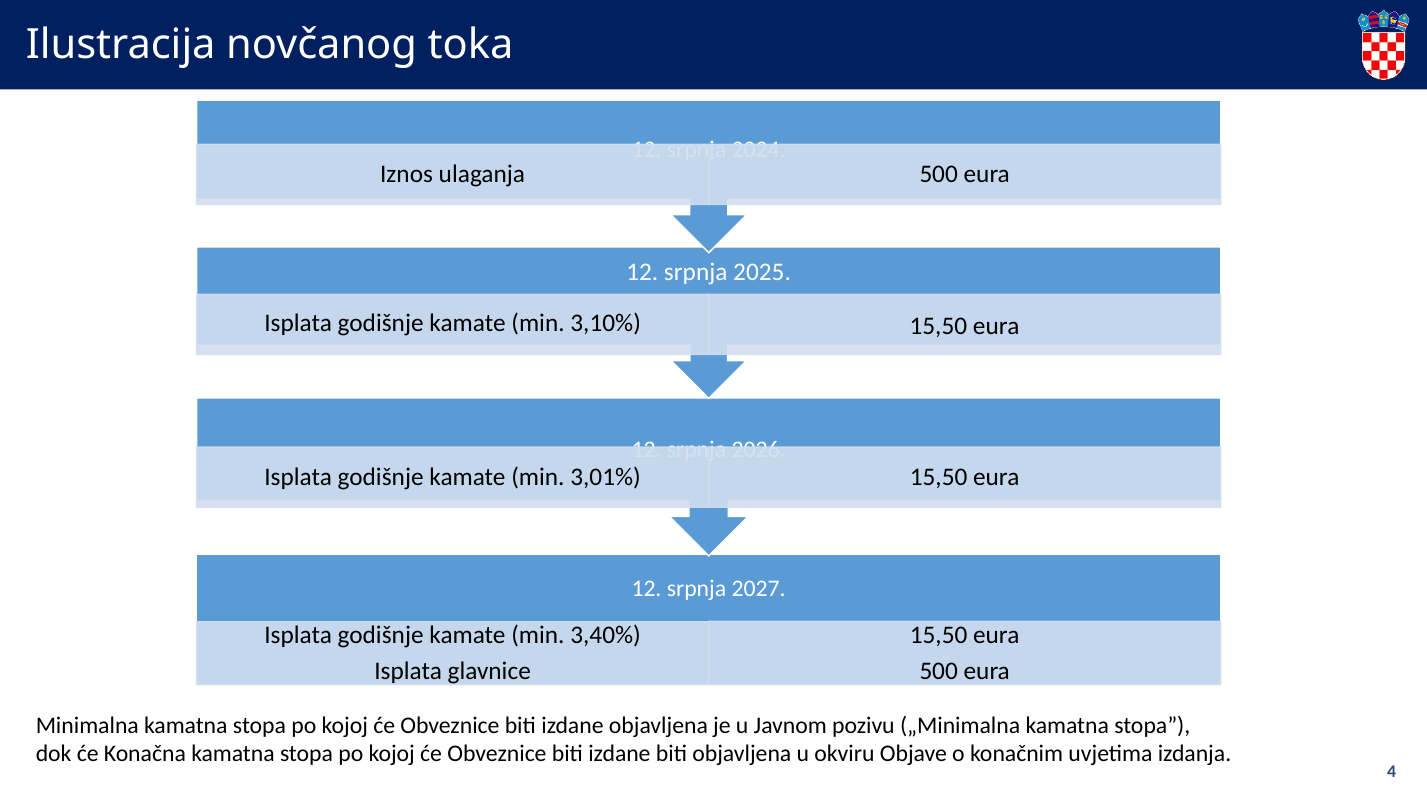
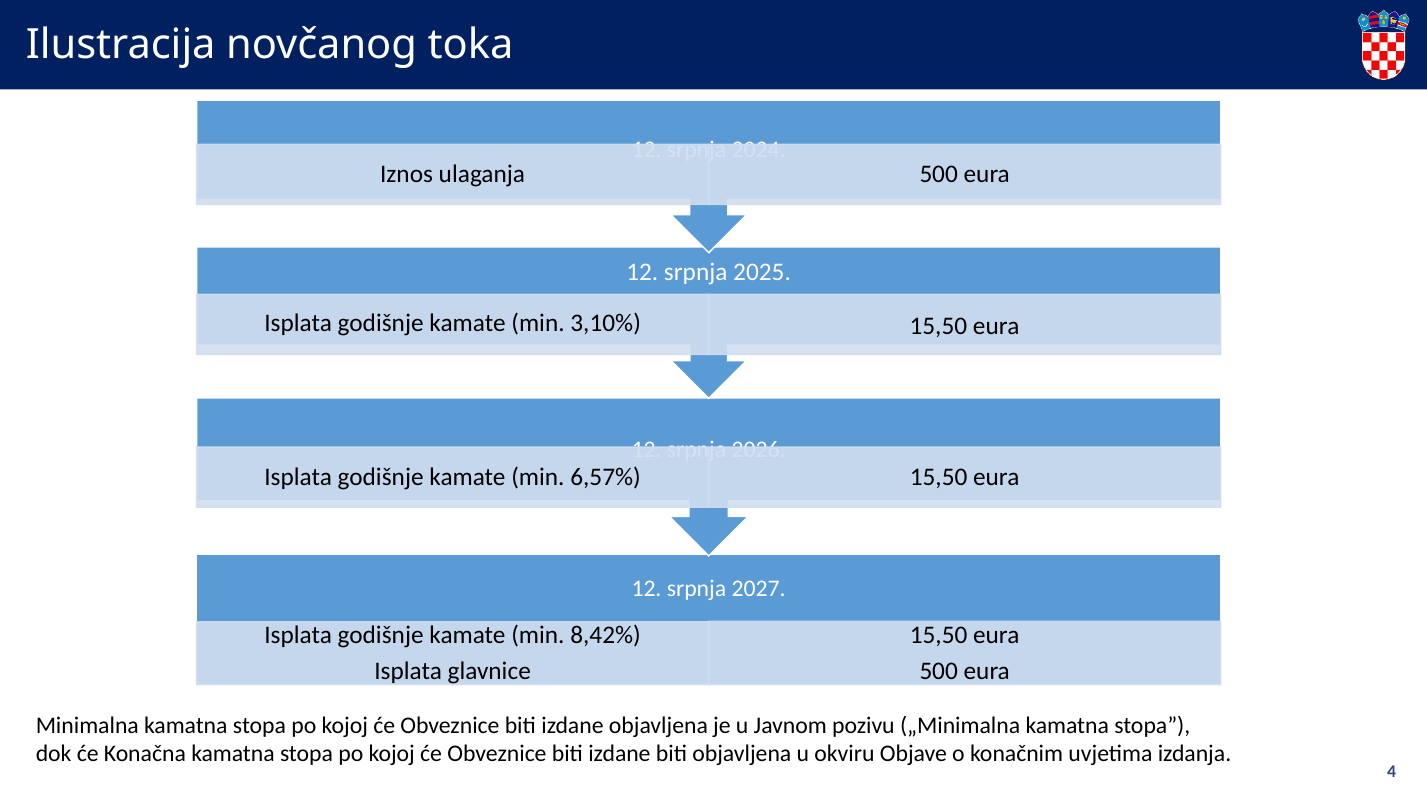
3,01%: 3,01% -> 6,57%
3,40%: 3,40% -> 8,42%
